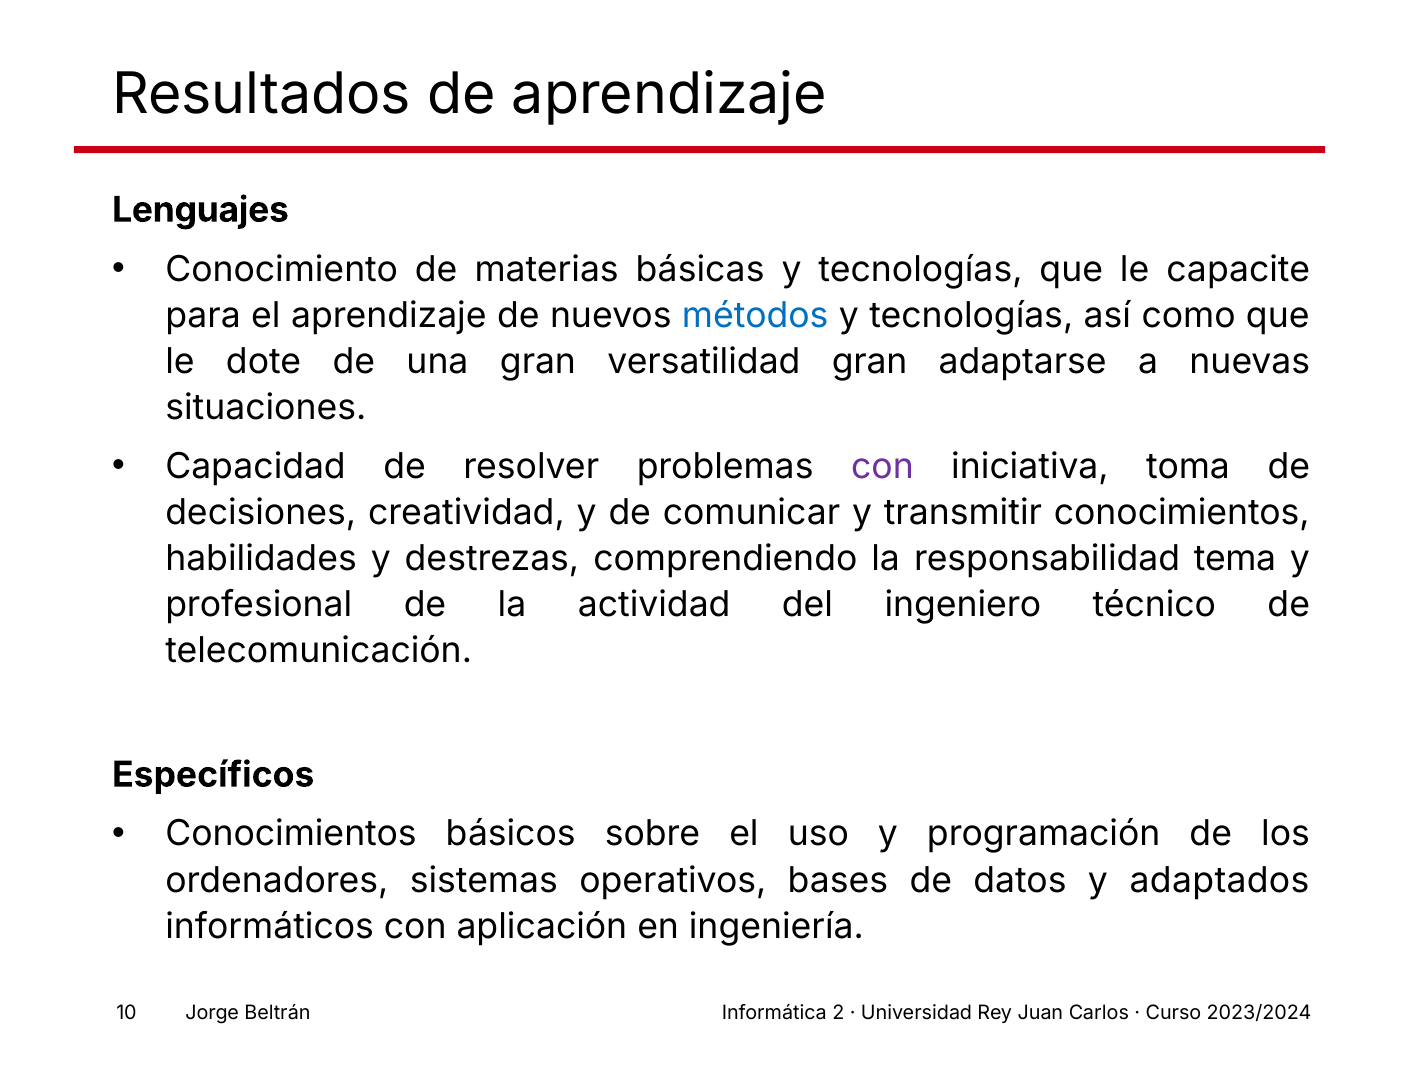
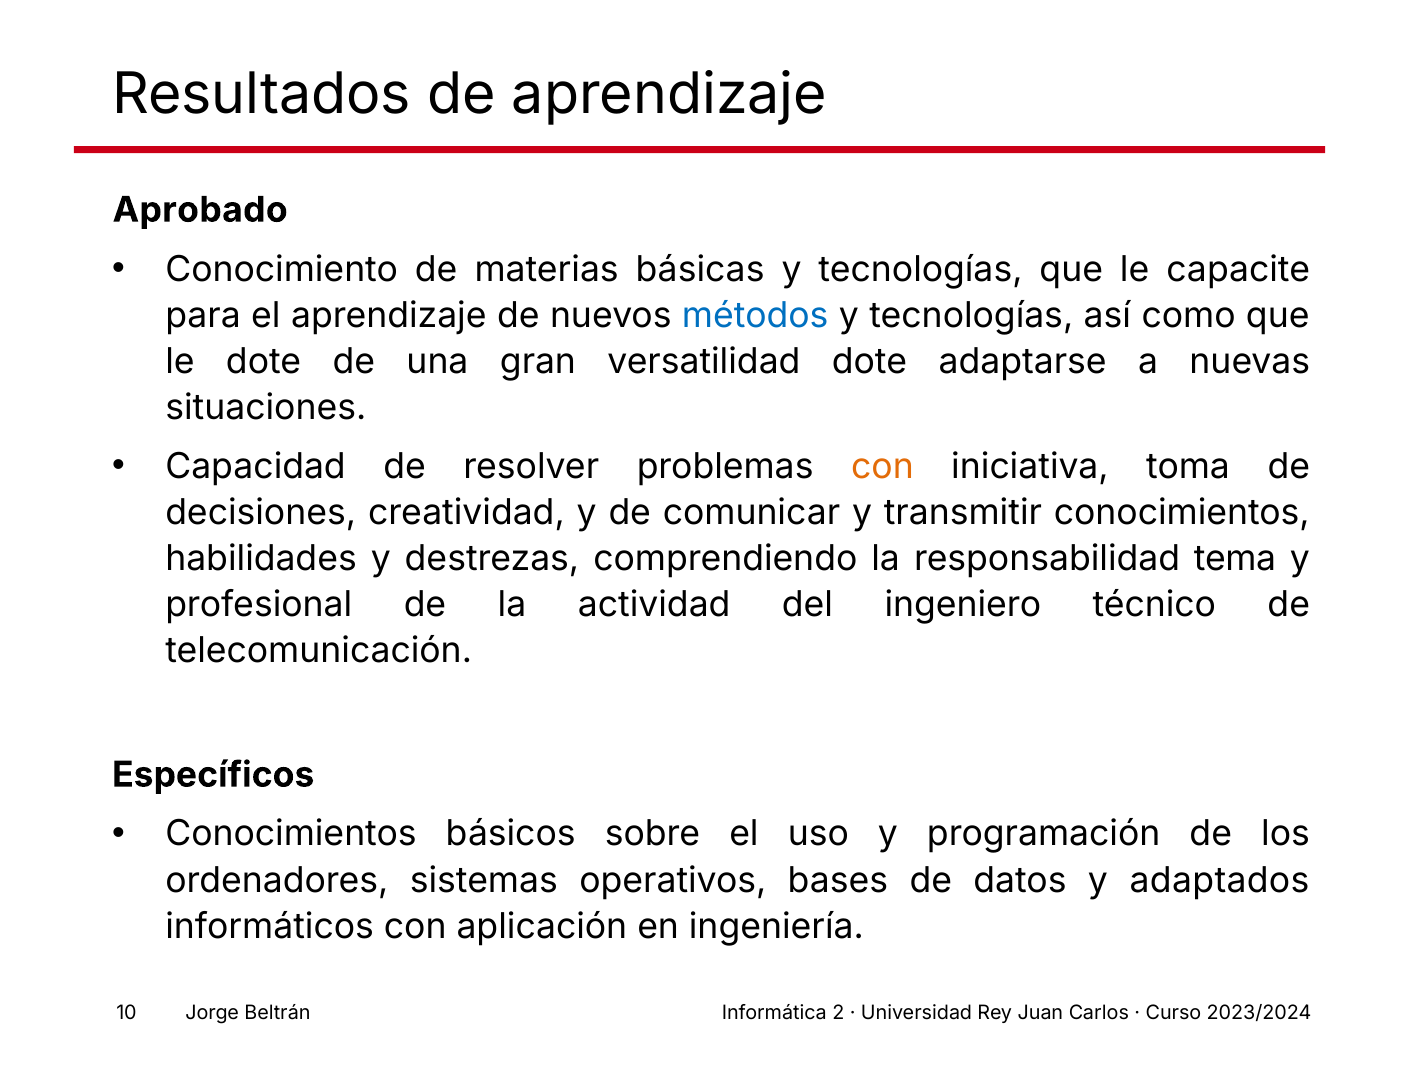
Lenguajes: Lenguajes -> Aprobado
versatilidad gran: gran -> dote
con at (882, 467) colour: purple -> orange
